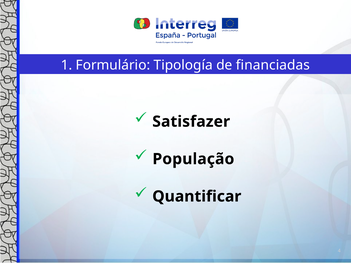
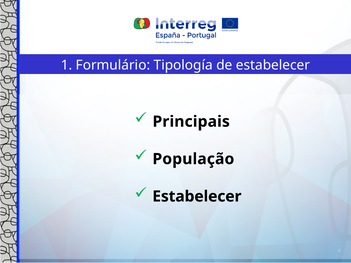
de financiadas: financiadas -> estabelecer
Satisfazer: Satisfazer -> Principais
Quantificar at (197, 197): Quantificar -> Estabelecer
